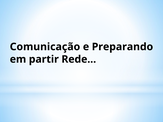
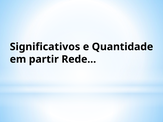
Comunicação: Comunicação -> Significativos
Preparando: Preparando -> Quantidade
